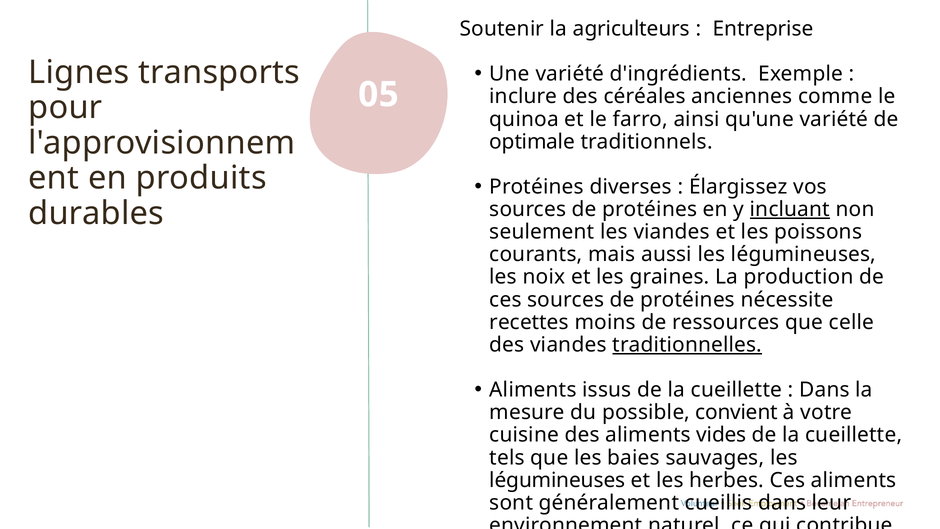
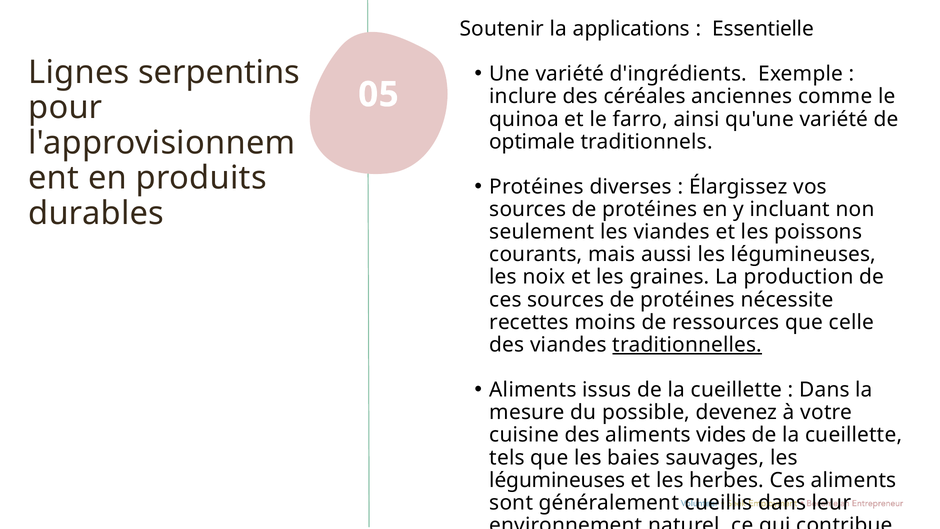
agriculteurs: agriculteurs -> applications
Entreprise: Entreprise -> Essentielle
transports: transports -> serpentins
incluant underline: present -> none
convient: convient -> devenez
